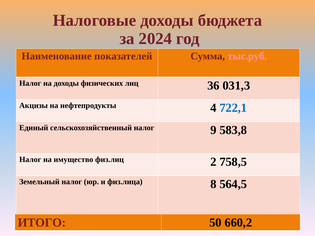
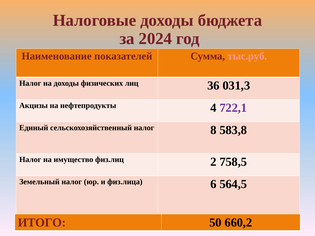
722,1 colour: blue -> purple
9: 9 -> 8
8: 8 -> 6
